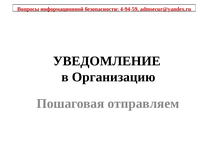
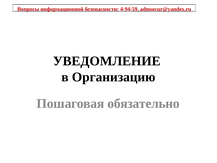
отправляем: отправляем -> обязательно
